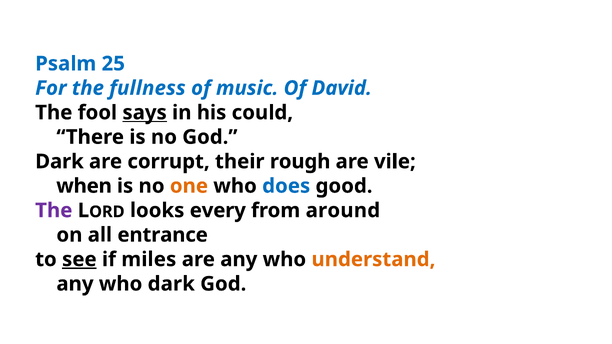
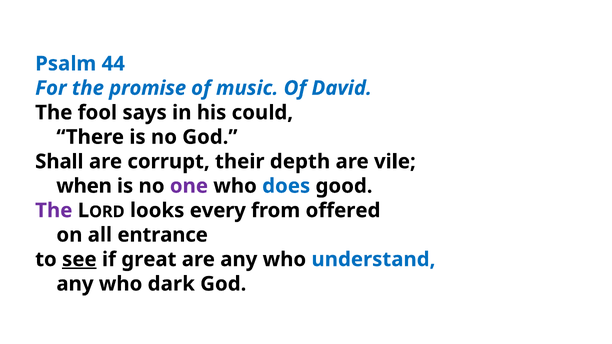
25: 25 -> 44
fullness: fullness -> promise
says underline: present -> none
Dark at (59, 162): Dark -> Shall
rough: rough -> depth
one colour: orange -> purple
around: around -> offered
miles: miles -> great
understand colour: orange -> blue
